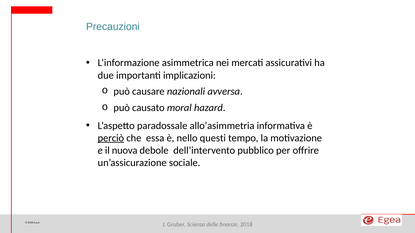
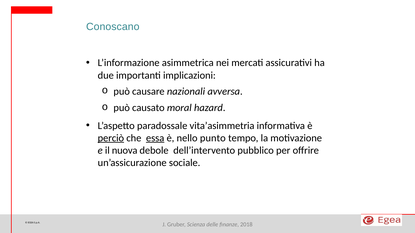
Precauzioni: Precauzioni -> Conoscano
allo’asimmetria: allo’asimmetria -> vita’asimmetria
essa underline: none -> present
questi: questi -> punto
